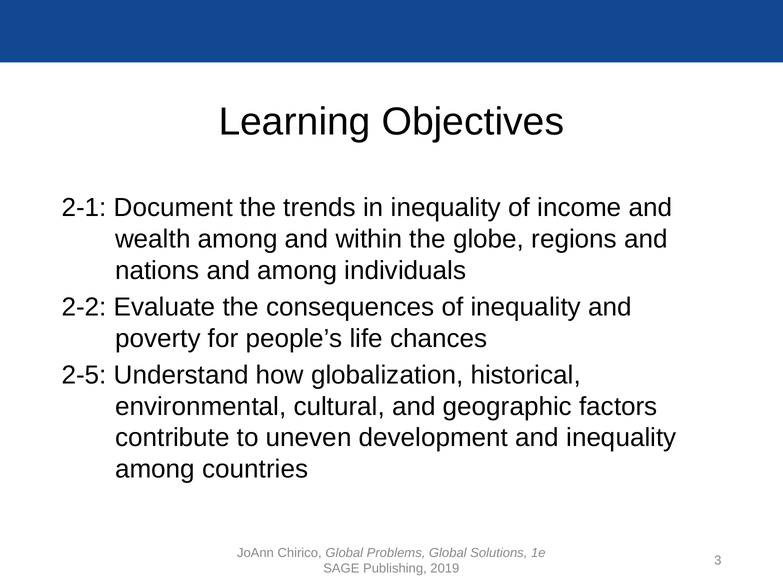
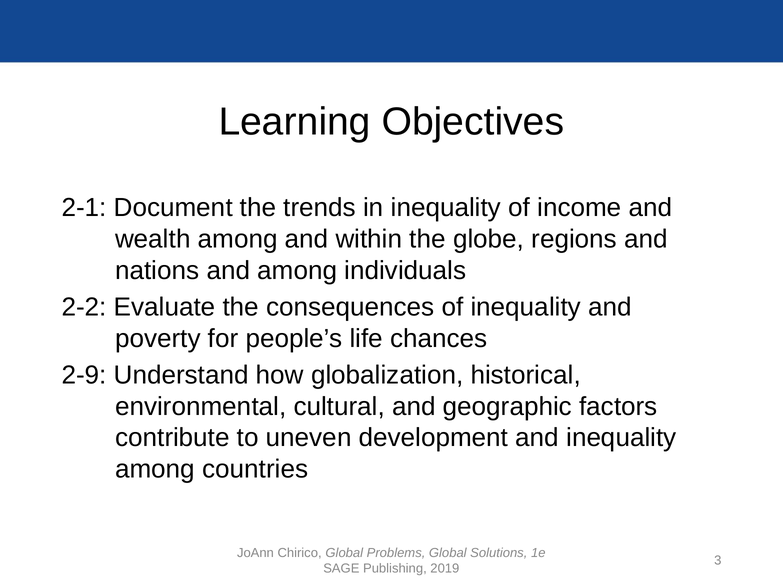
2-5: 2-5 -> 2-9
